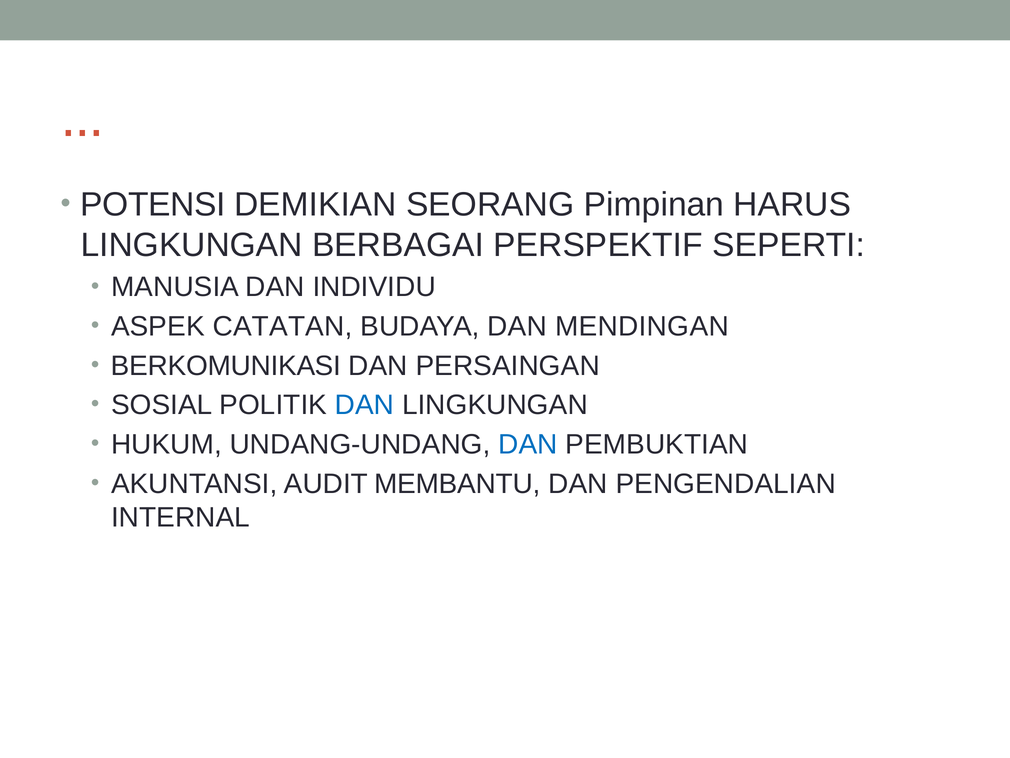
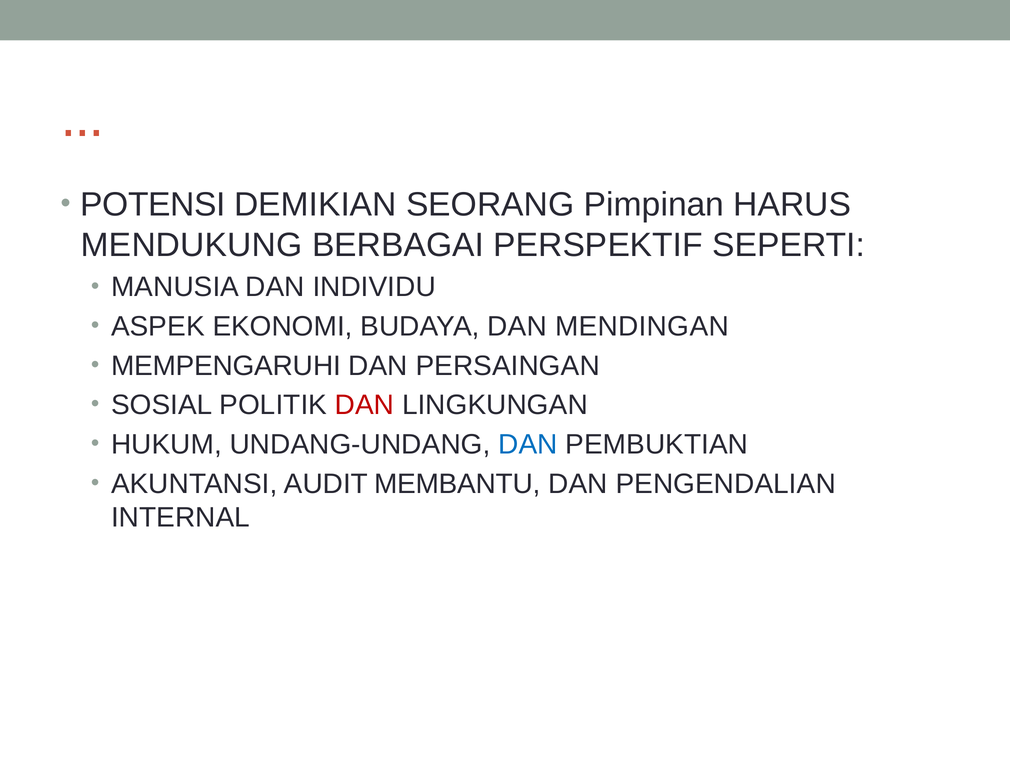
LINGKUNGAN at (192, 245): LINGKUNGAN -> MENDUKUNG
CATATAN: CATATAN -> EKONOMI
BERKOMUNIKASI: BERKOMUNIKASI -> MEMPENGARUHI
DAN at (365, 405) colour: blue -> red
